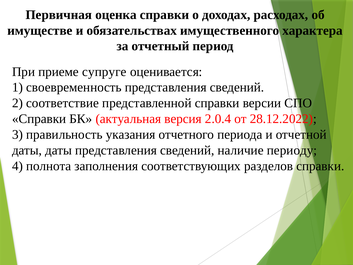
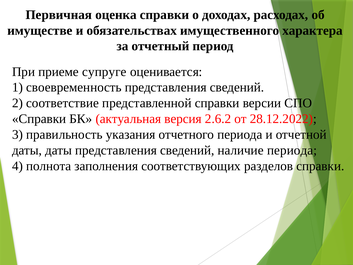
2.0.4: 2.0.4 -> 2.6.2
наличие периоду: периоду -> периода
